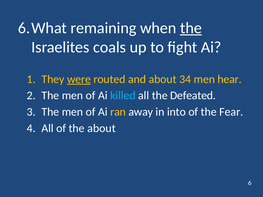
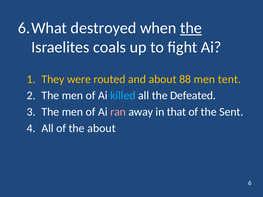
remaining: remaining -> destroyed
were underline: present -> none
34: 34 -> 88
hear: hear -> tent
ran colour: yellow -> pink
into: into -> that
Fear: Fear -> Sent
